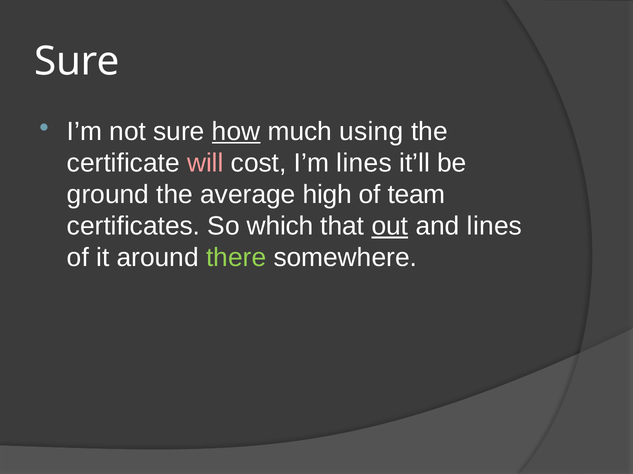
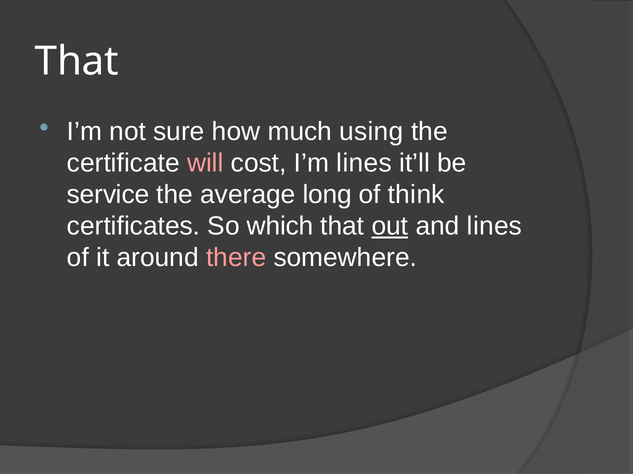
Sure at (77, 61): Sure -> That
how underline: present -> none
ground: ground -> service
high: high -> long
team: team -> think
there colour: light green -> pink
